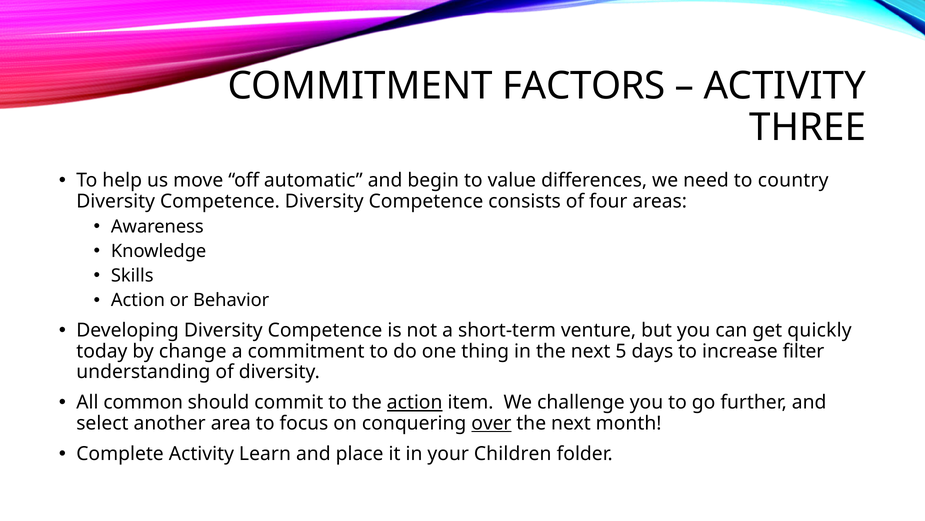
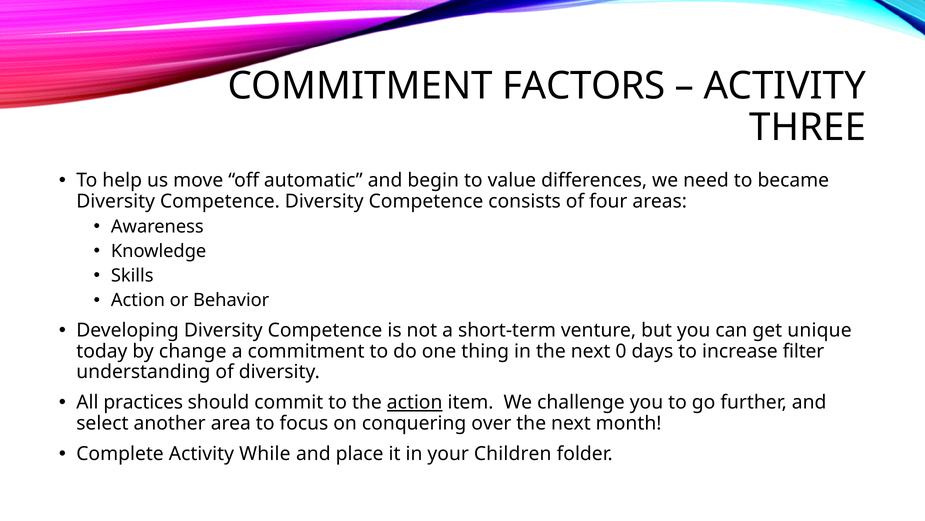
country: country -> became
quickly: quickly -> unique
5: 5 -> 0
common: common -> practices
over underline: present -> none
Learn: Learn -> While
